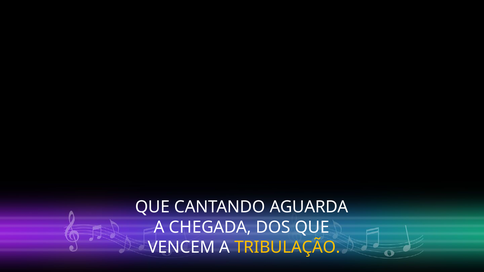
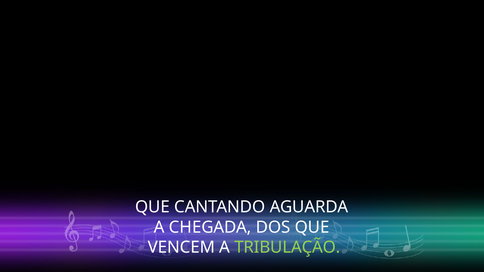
TRIBULAÇÃO colour: yellow -> light green
